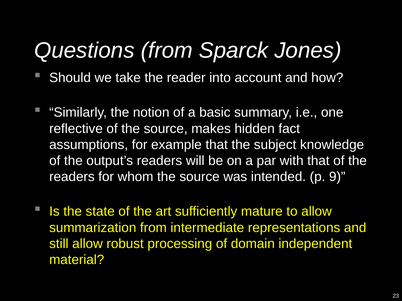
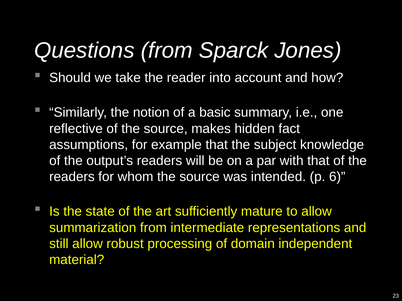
9: 9 -> 6
